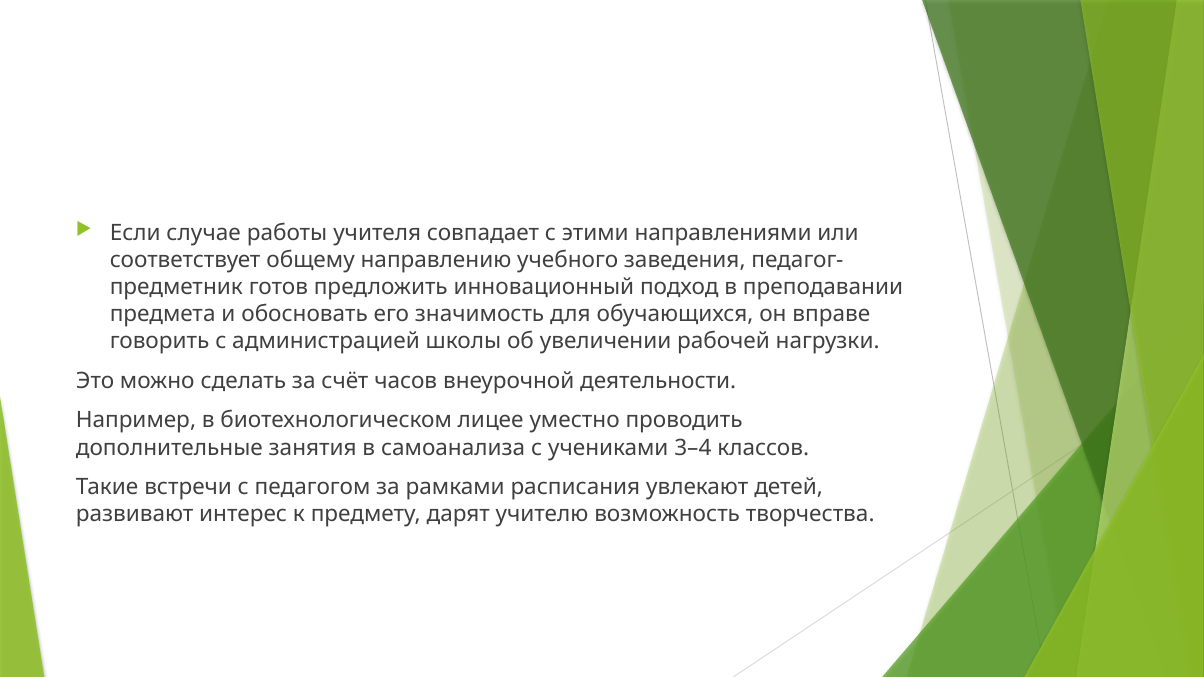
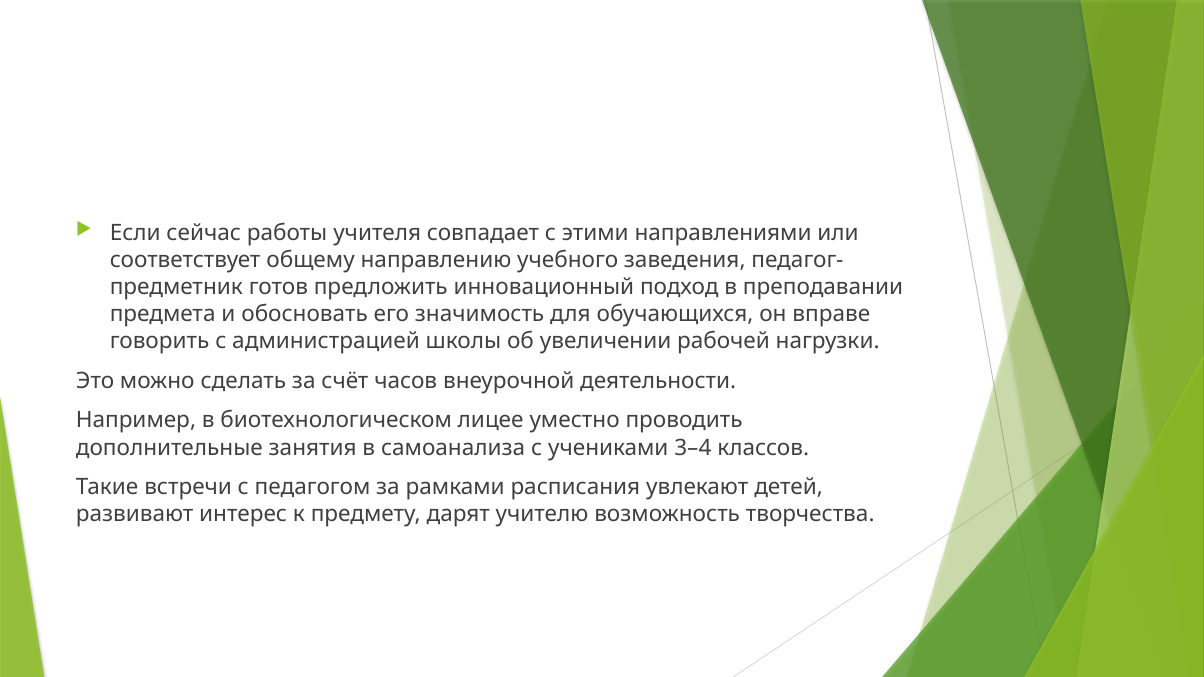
случае: случае -> сейчас
